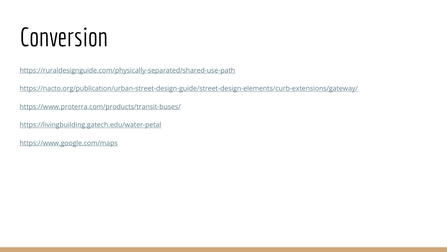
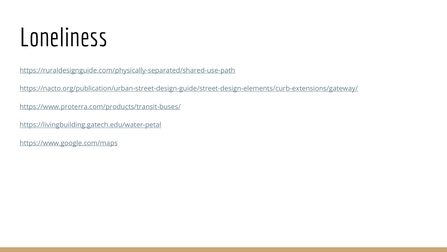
Conversion: Conversion -> Loneliness
